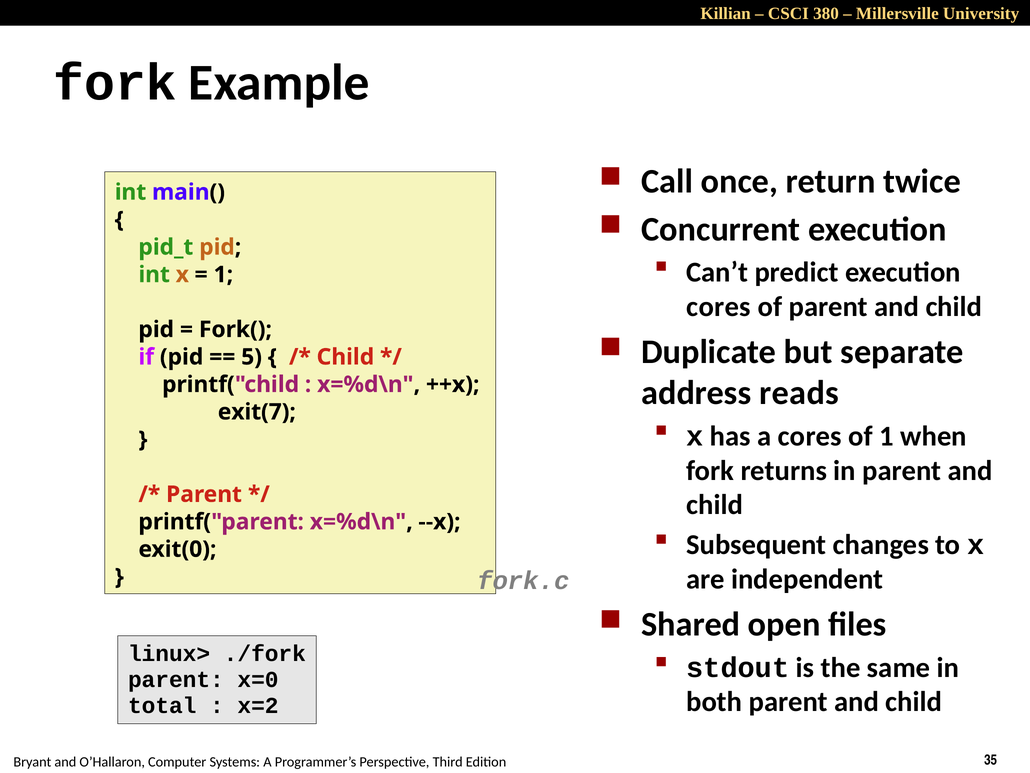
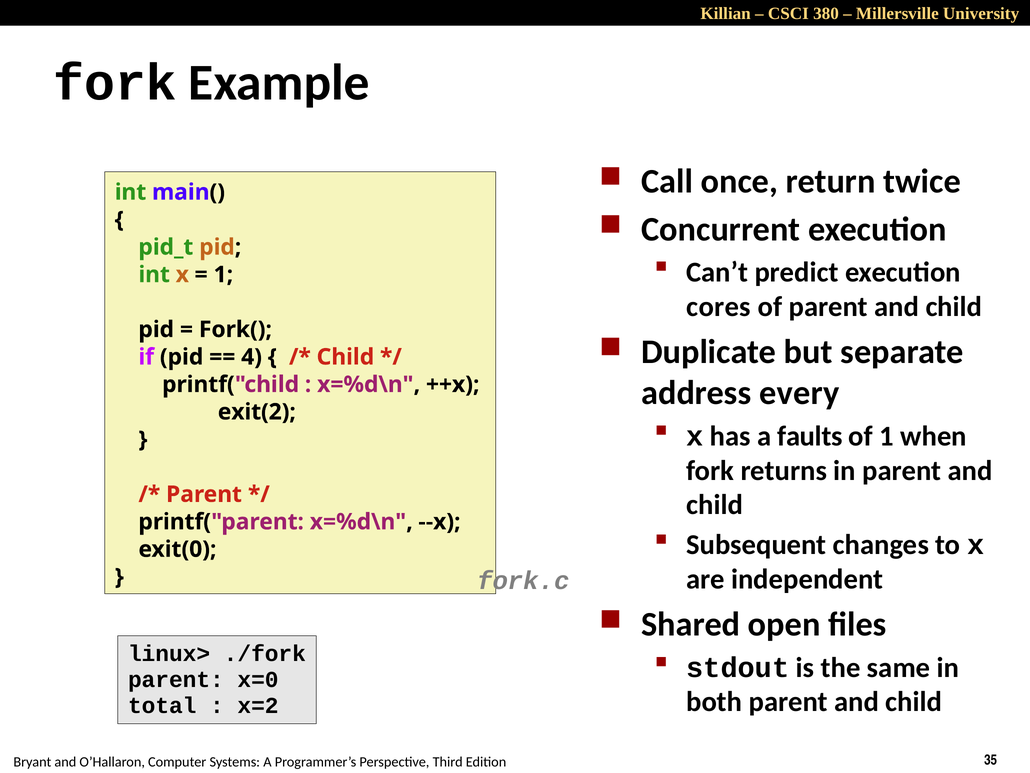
5: 5 -> 4
reads: reads -> every
exit(7: exit(7 -> exit(2
a cores: cores -> faults
